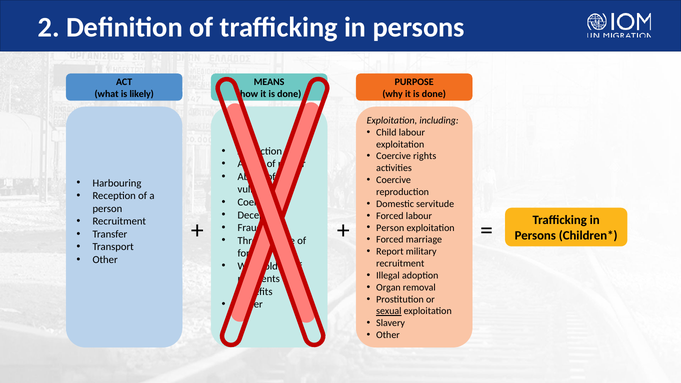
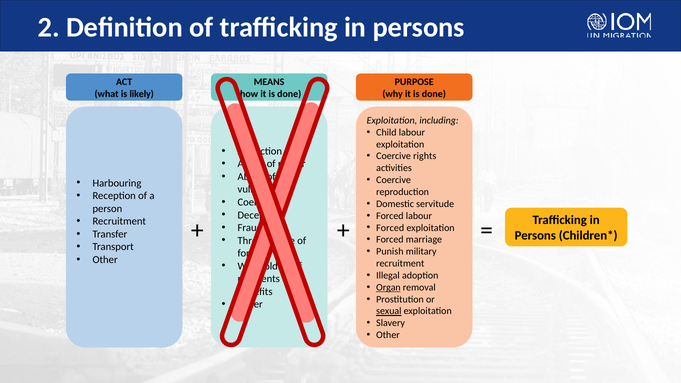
Person at (390, 228): Person -> Forced
Report: Report -> Punish
Organ underline: none -> present
